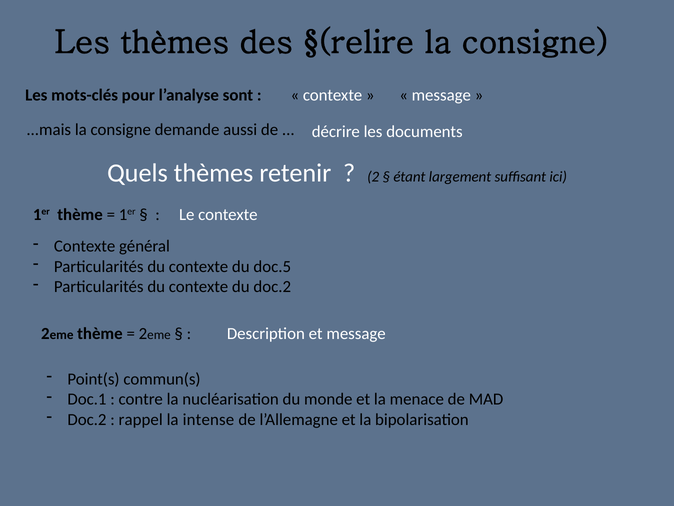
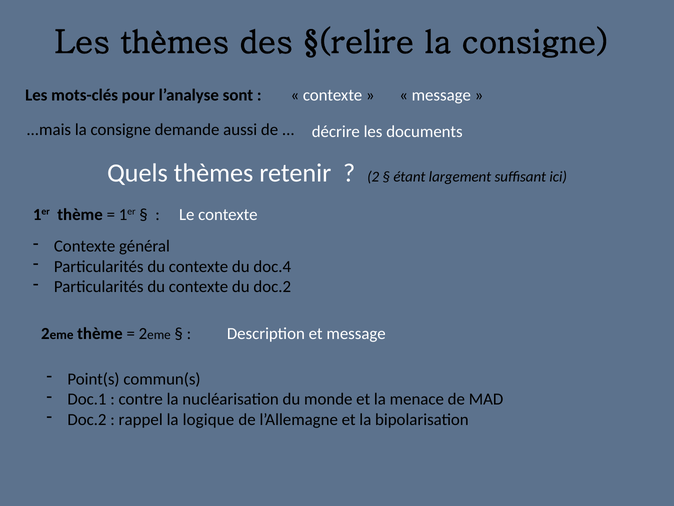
doc.5: doc.5 -> doc.4
intense: intense -> logique
